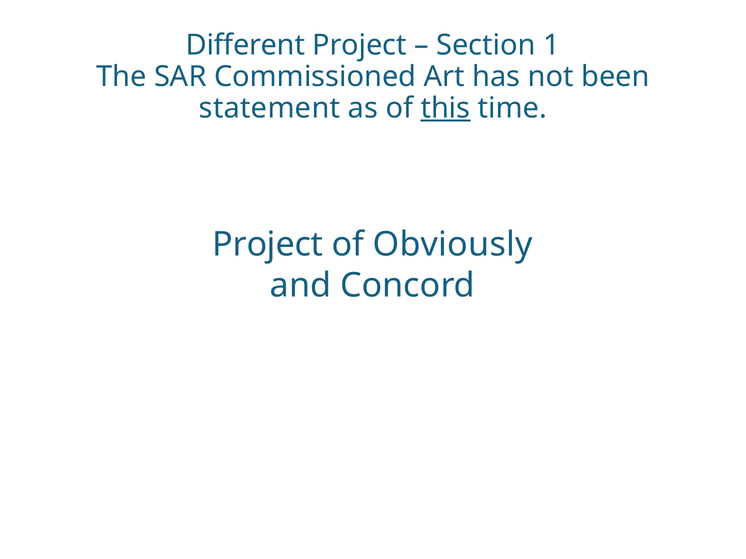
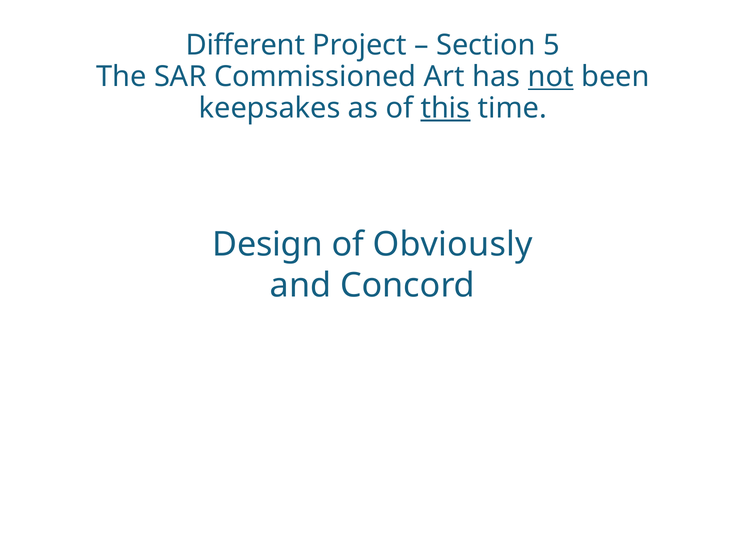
1: 1 -> 5
not underline: none -> present
statement: statement -> keepsakes
Project at (268, 245): Project -> Design
